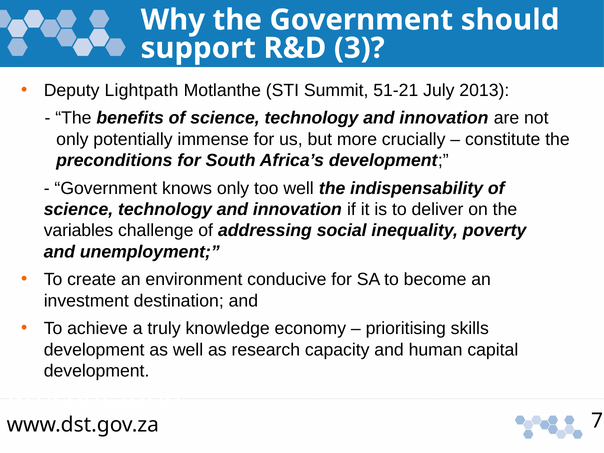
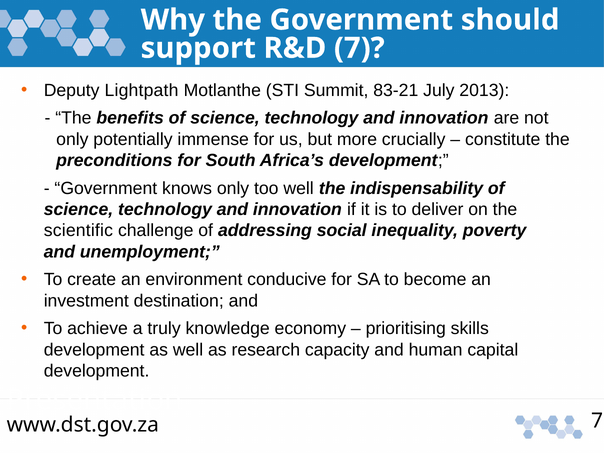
R&D 3: 3 -> 7
51-21: 51-21 -> 83-21
variables: variables -> scientific
